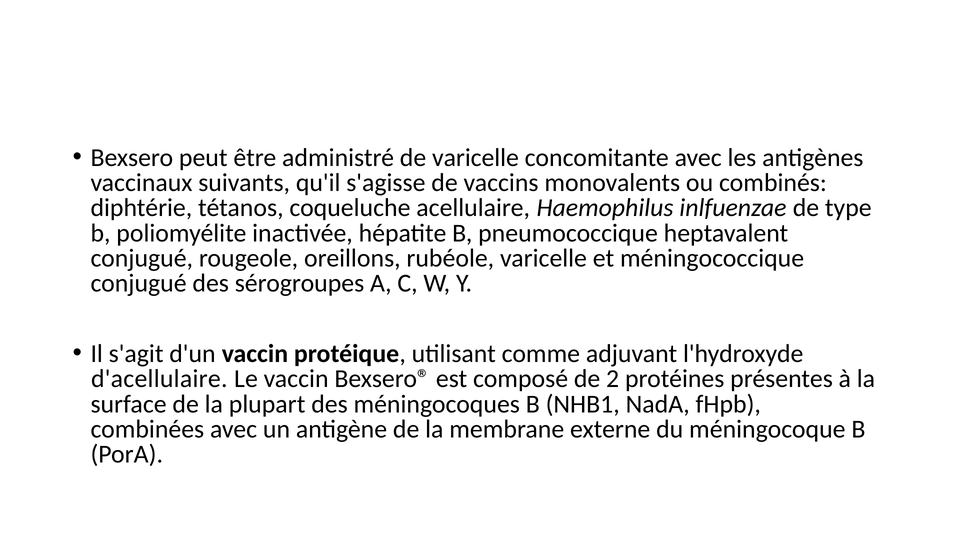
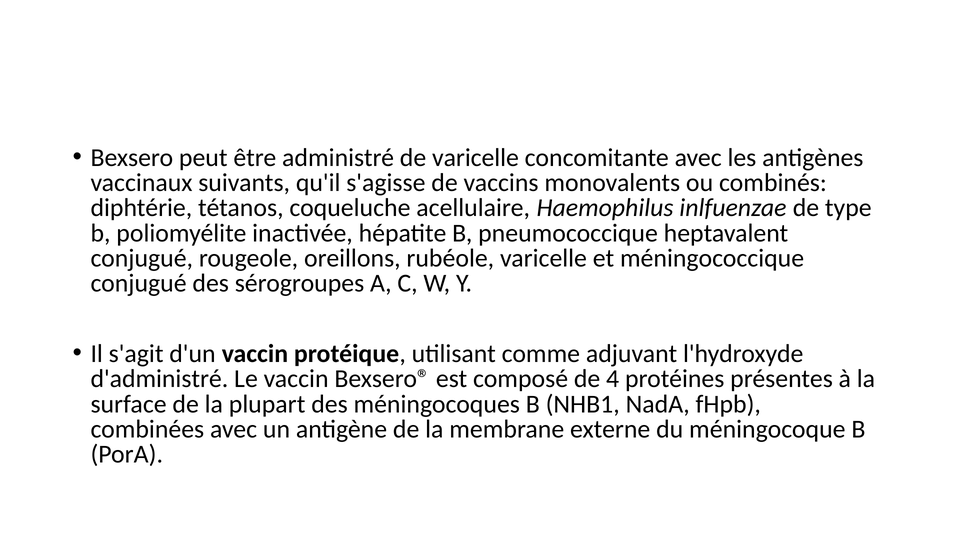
d'acellulaire: d'acellulaire -> d'administré
2: 2 -> 4
